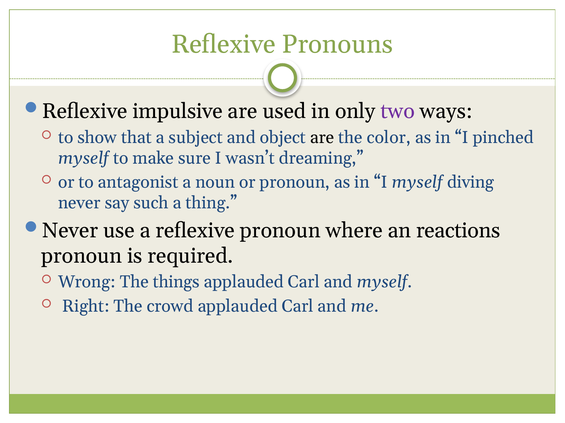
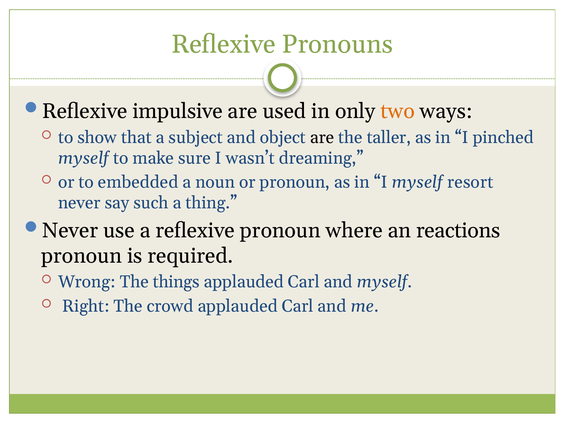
two colour: purple -> orange
color: color -> taller
antagonist: antagonist -> embedded
diving: diving -> resort
